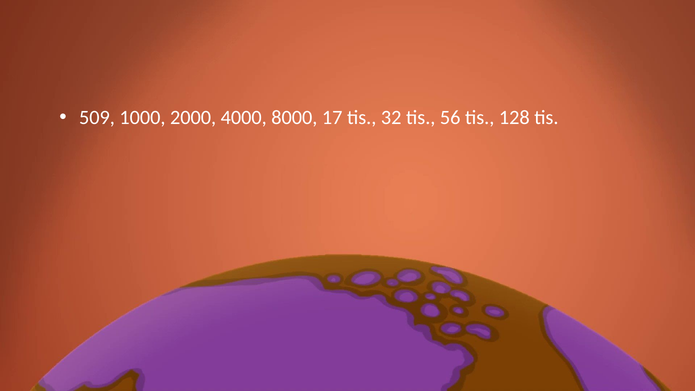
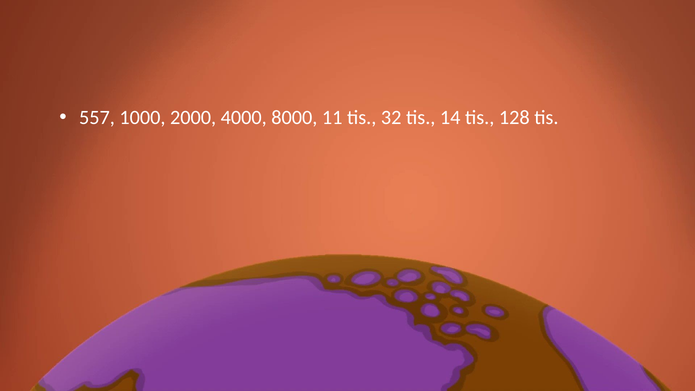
509: 509 -> 557
17: 17 -> 11
56: 56 -> 14
